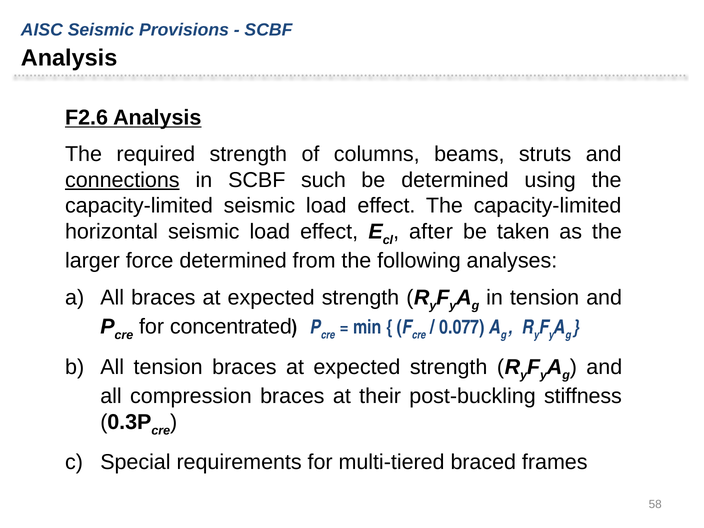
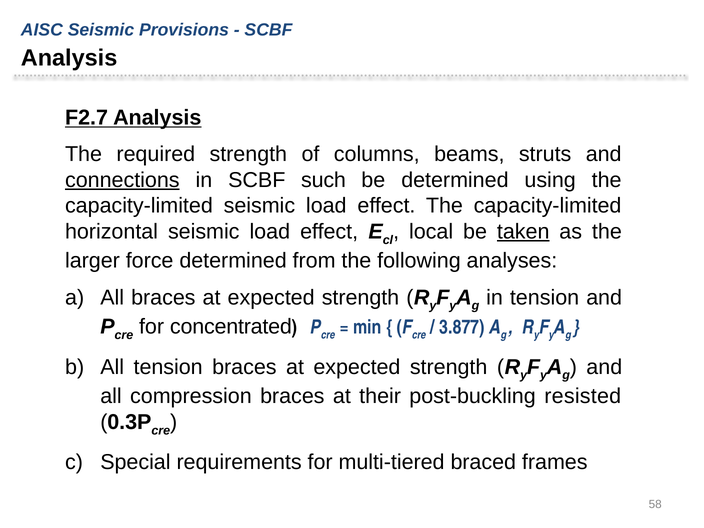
F2.6: F2.6 -> F2.7
after: after -> local
taken underline: none -> present
0.077: 0.077 -> 3.877
stiffness: stiffness -> resisted
